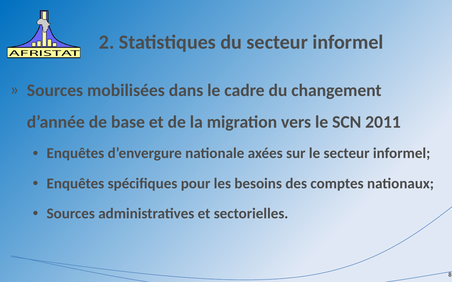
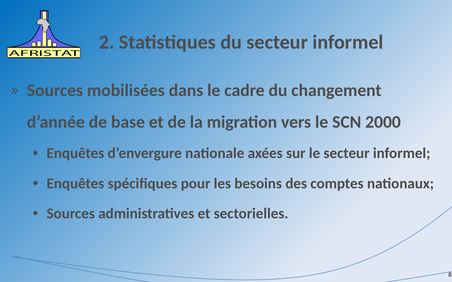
2011: 2011 -> 2000
